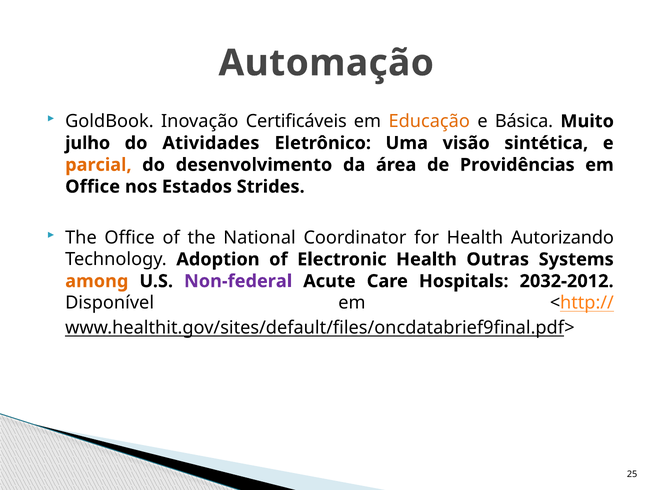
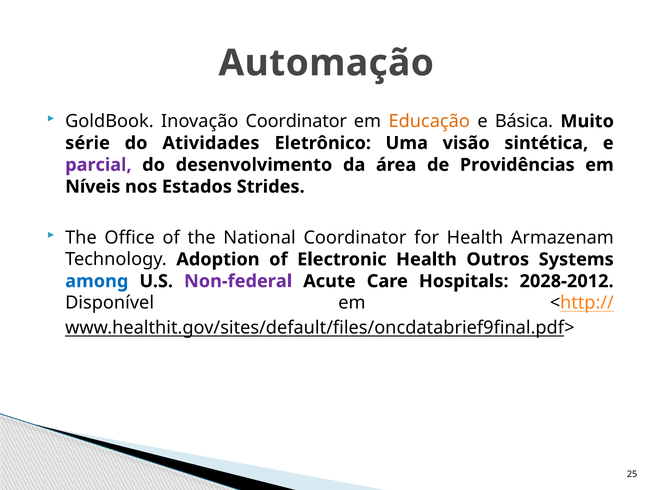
Inovação Certificáveis: Certificáveis -> Coordinator
julho: julho -> série
parcial colour: orange -> purple
Office at (93, 187): Office -> Níveis
Autorizando: Autorizando -> Armazenam
Outras: Outras -> Outros
among colour: orange -> blue
2032-2012: 2032-2012 -> 2028-2012
